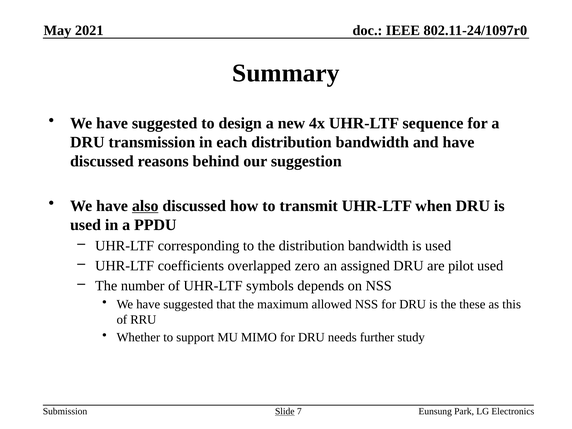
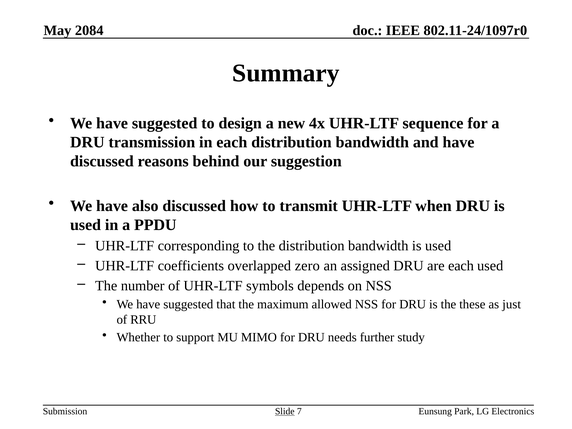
2021: 2021 -> 2084
also underline: present -> none
are pilot: pilot -> each
this: this -> just
